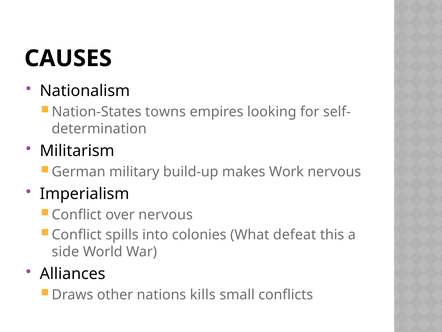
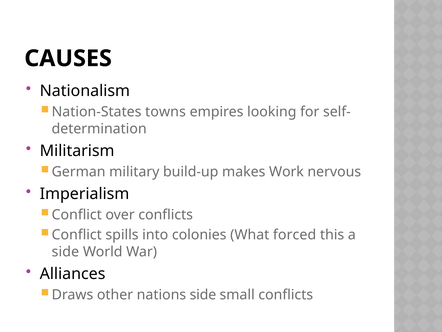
over nervous: nervous -> conflicts
defeat: defeat -> forced
nations kills: kills -> side
